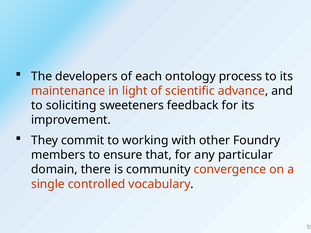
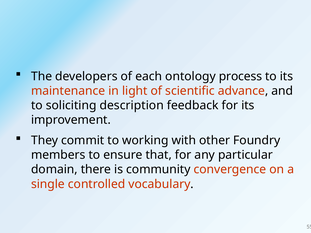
sweeteners: sweeteners -> description
